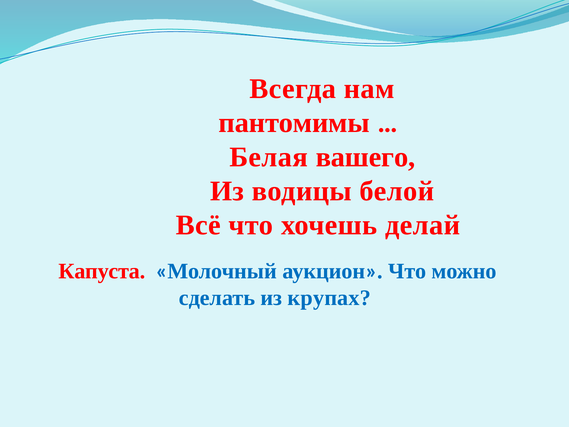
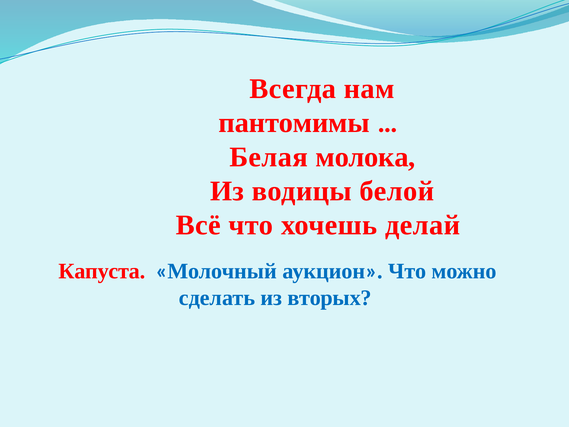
вашего: вашего -> молока
крупах: крупах -> вторых
